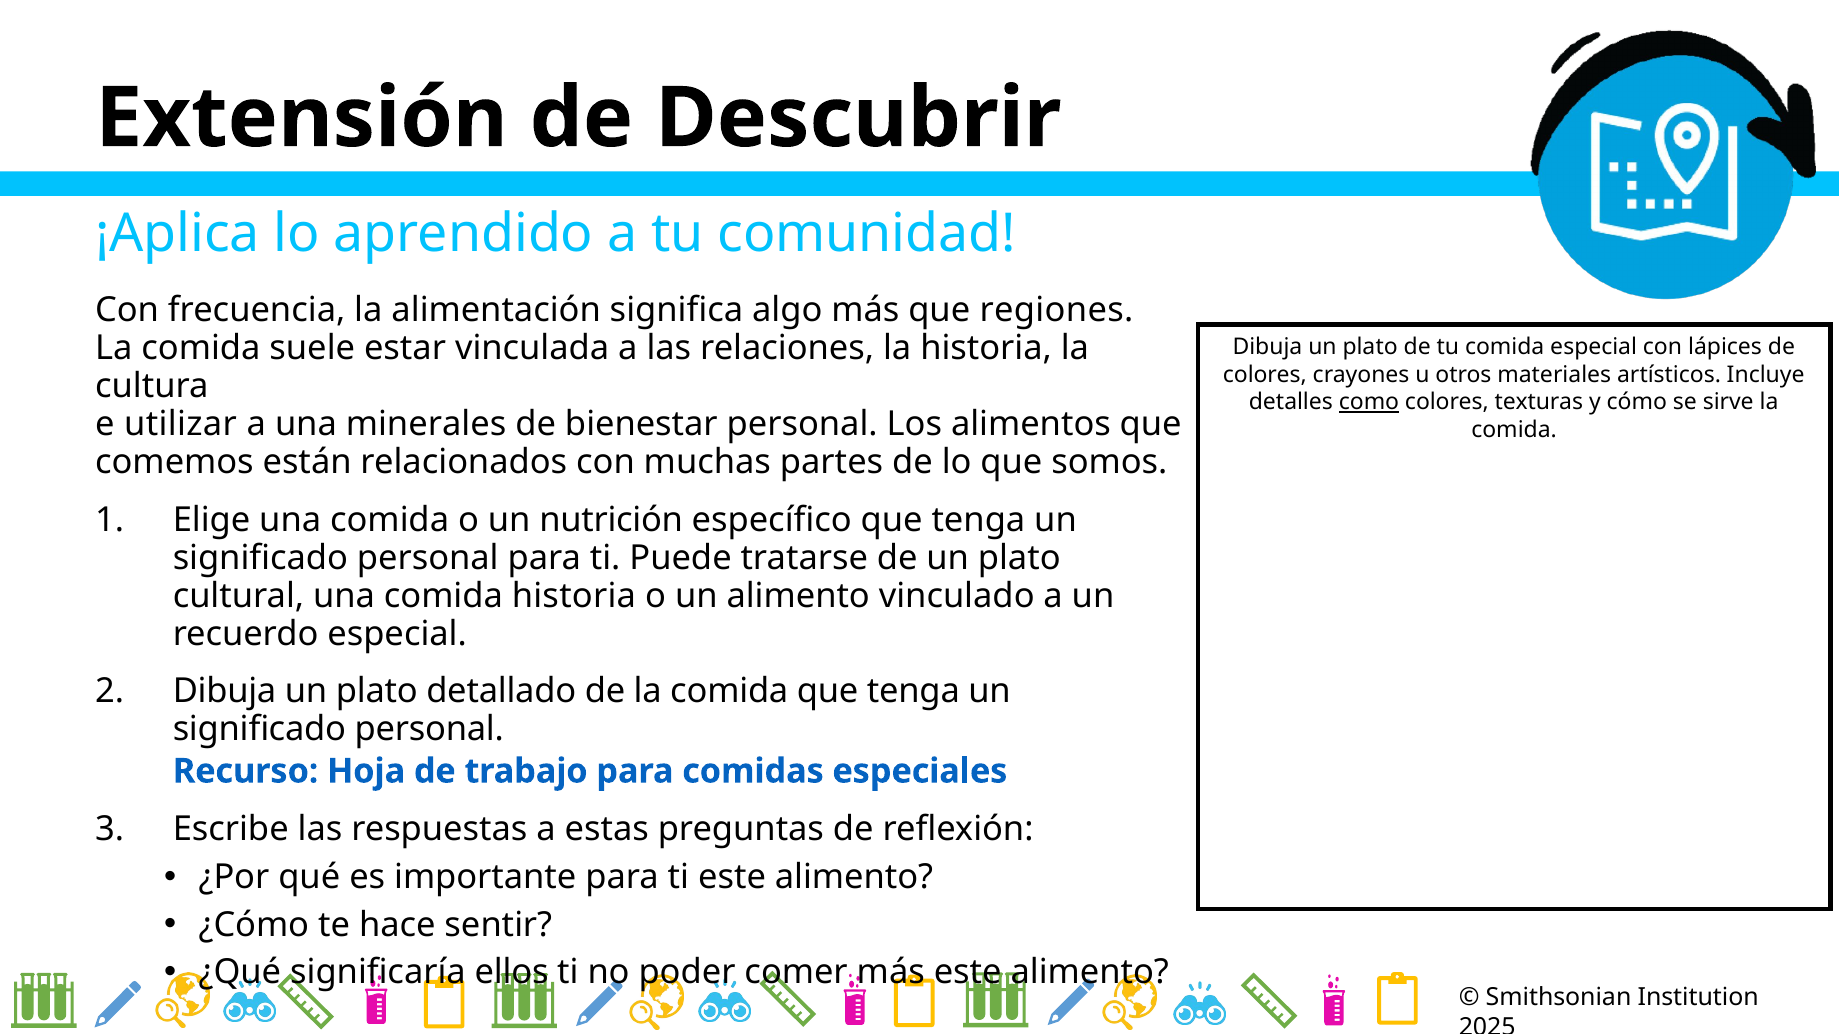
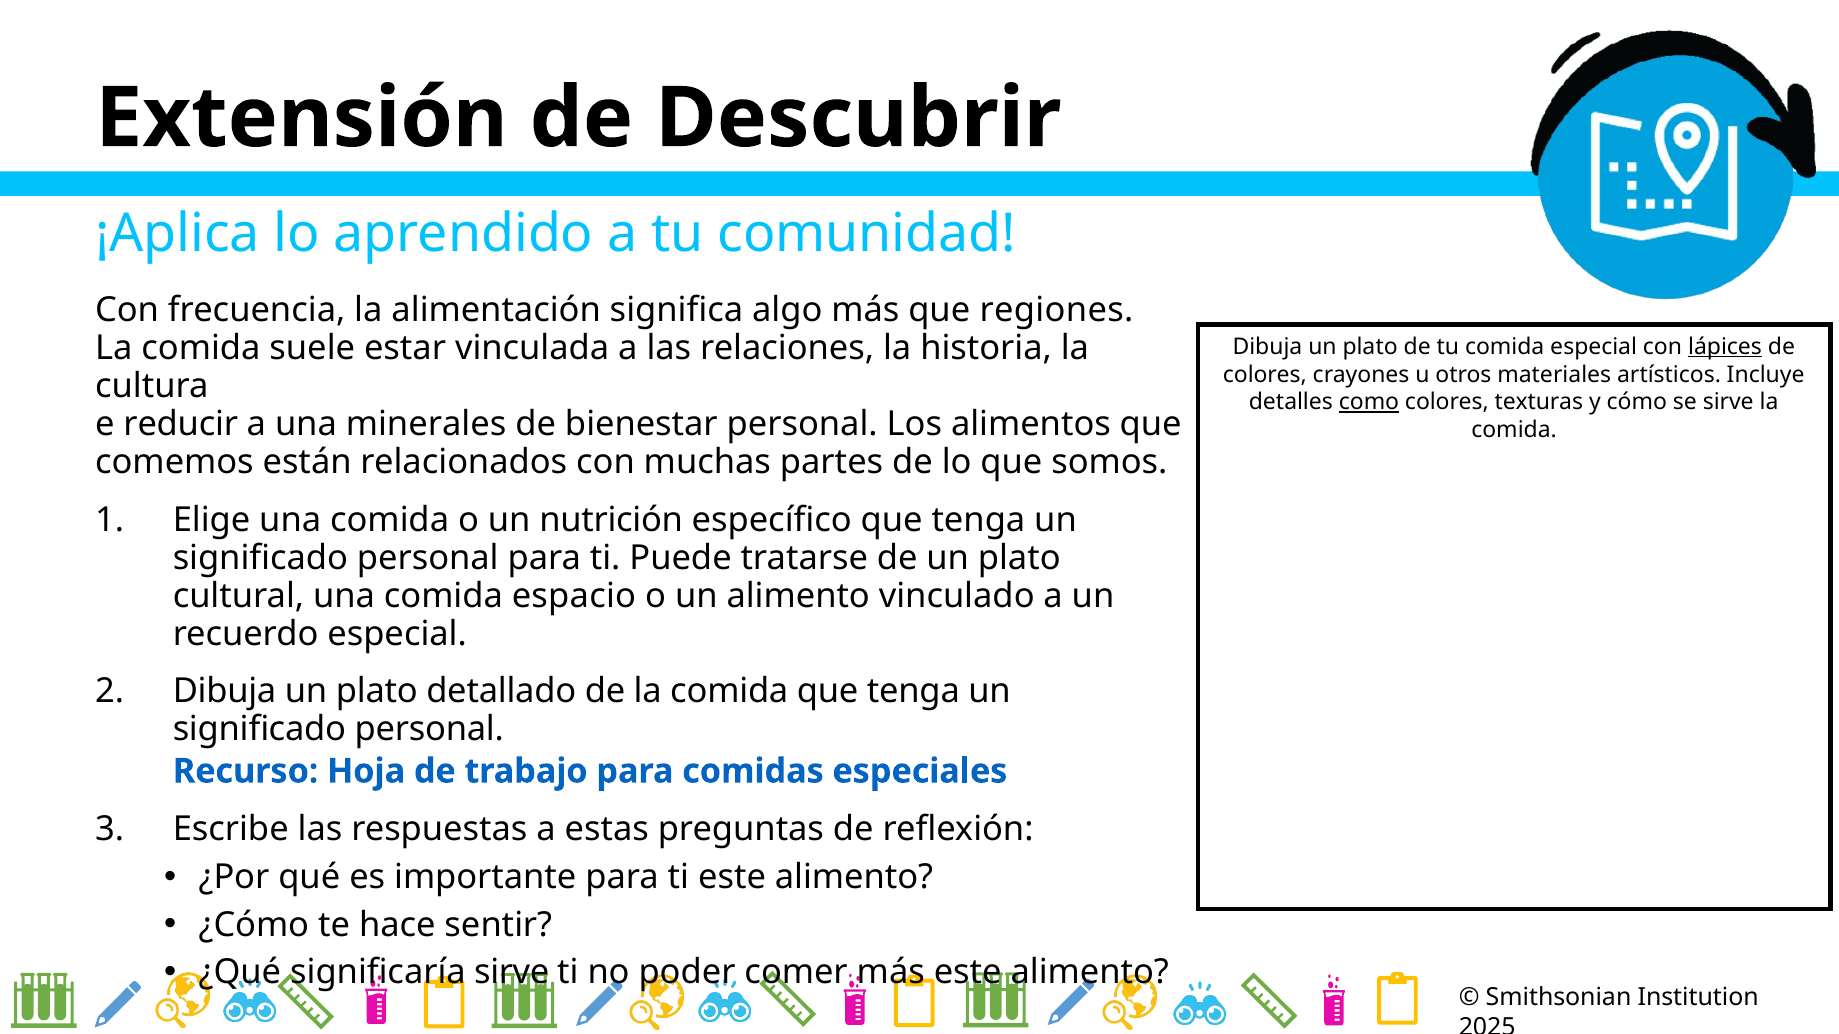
lápices underline: none -> present
utilizar: utilizar -> reducir
comida historia: historia -> espacio
significaría ellos: ellos -> sirve
